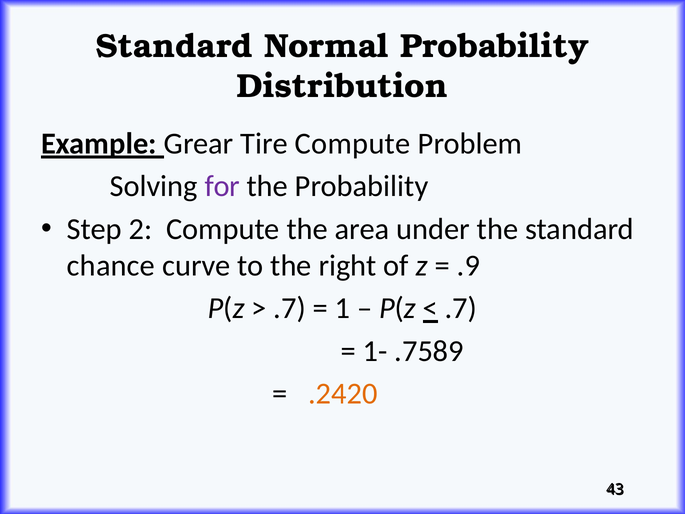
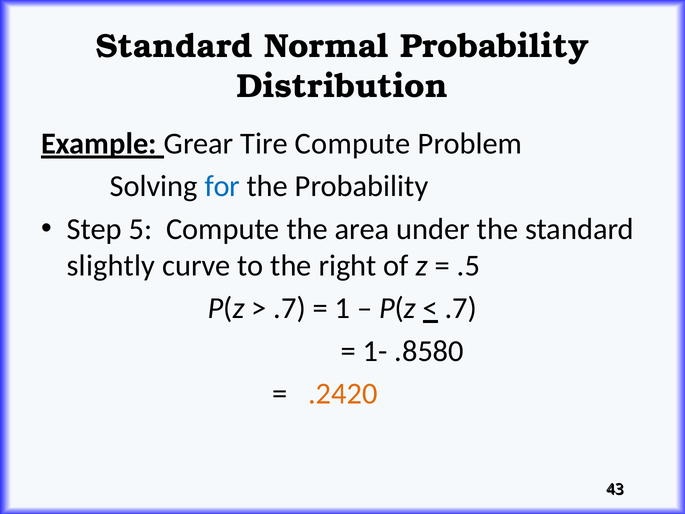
for colour: purple -> blue
2: 2 -> 5
chance: chance -> slightly
.9: .9 -> .5
.7589: .7589 -> .8580
